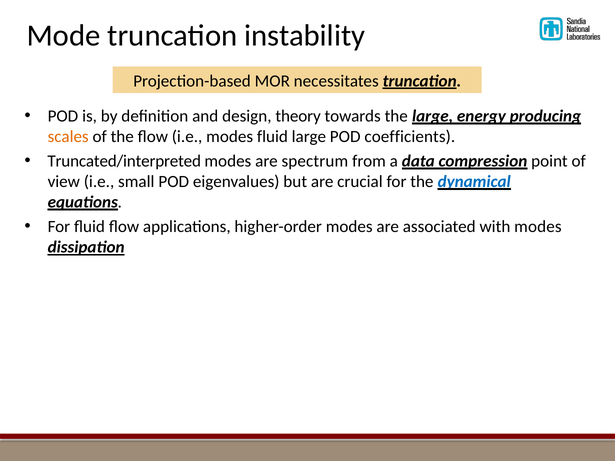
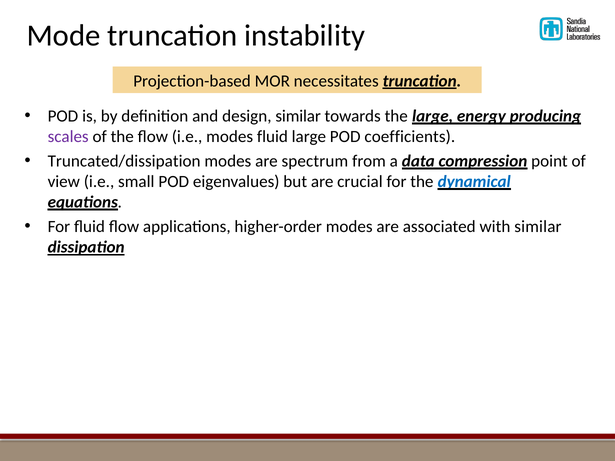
design theory: theory -> similar
scales colour: orange -> purple
Truncated/interpreted: Truncated/interpreted -> Truncated/dissipation
with modes: modes -> similar
